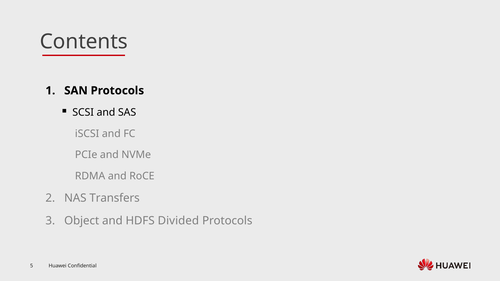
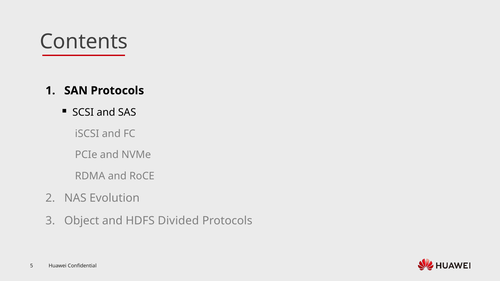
Transfers: Transfers -> Evolution
